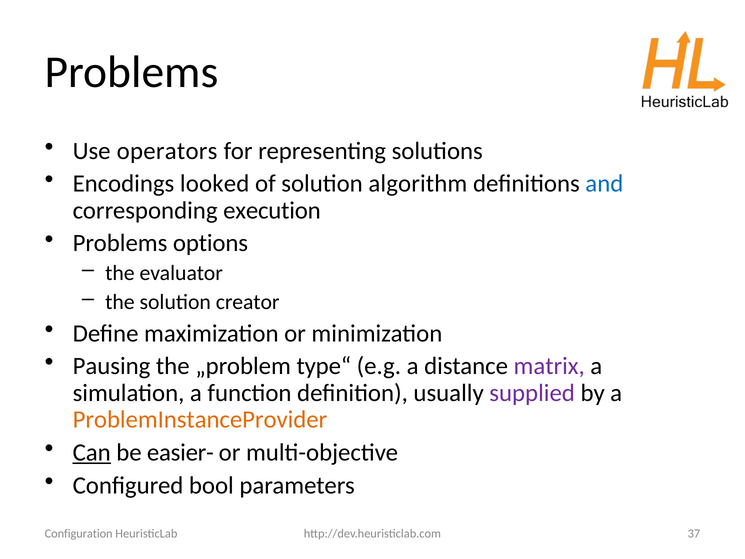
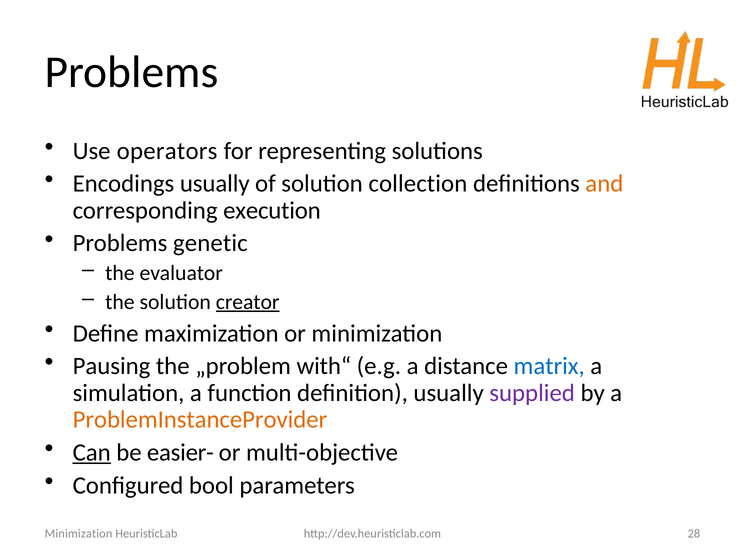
Encodings looked: looked -> usually
algorithm: algorithm -> collection
and colour: blue -> orange
options: options -> genetic
creator underline: none -> present
type“: type“ -> with“
matrix colour: purple -> blue
37: 37 -> 28
Configuration at (79, 534): Configuration -> Minimization
